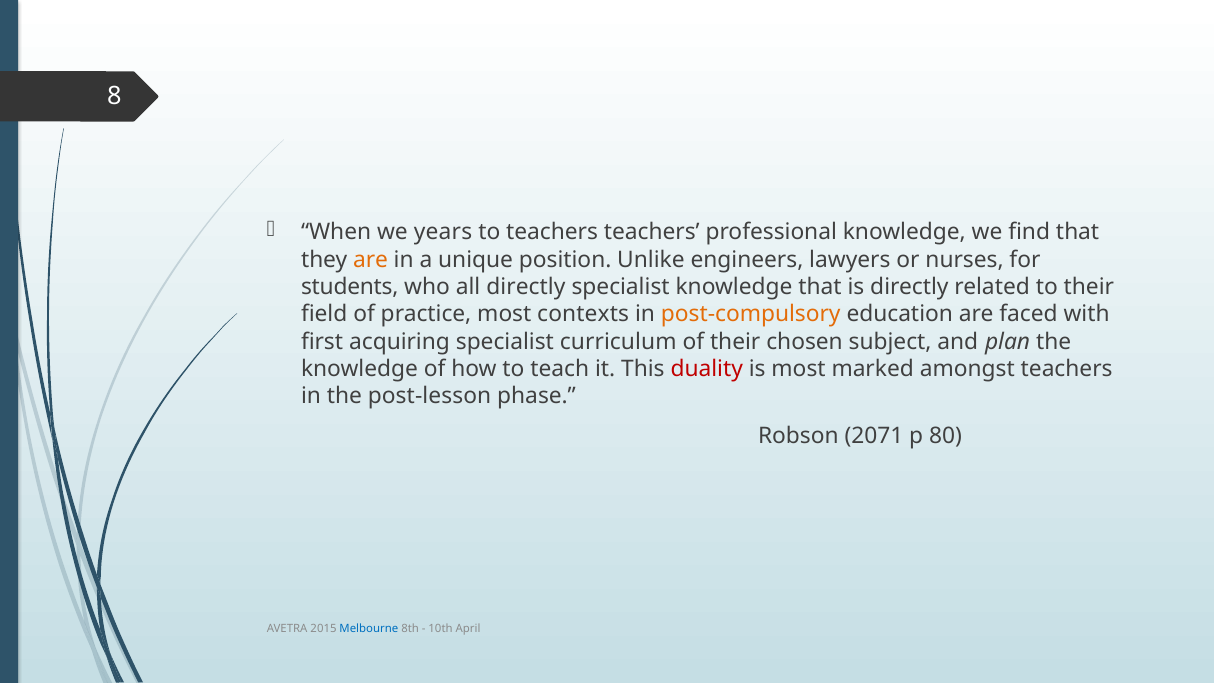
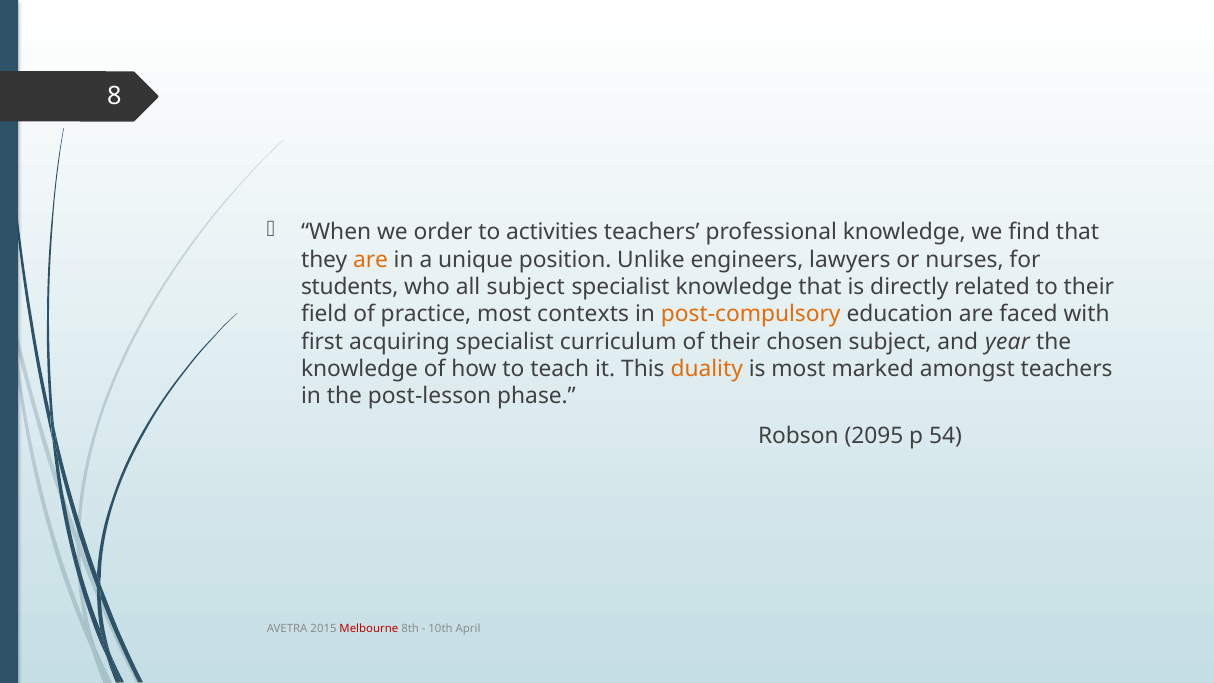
years: years -> order
to teachers: teachers -> activities
all directly: directly -> subject
plan: plan -> year
duality colour: red -> orange
2071: 2071 -> 2095
80: 80 -> 54
Melbourne colour: blue -> red
